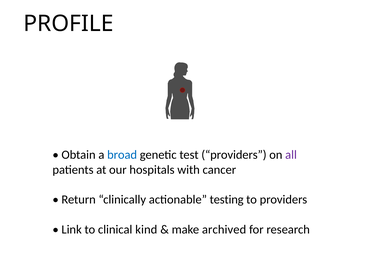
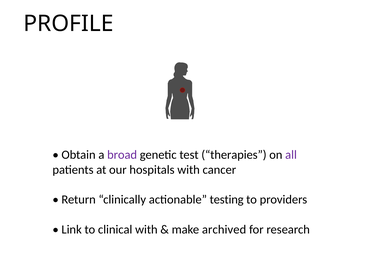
broad colour: blue -> purple
test providers: providers -> therapies
clinical kind: kind -> with
